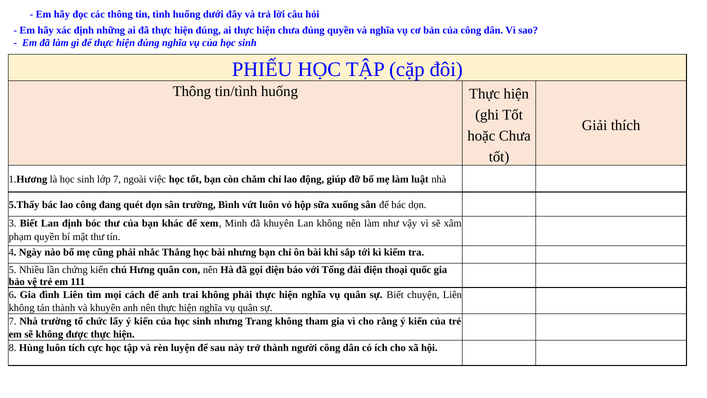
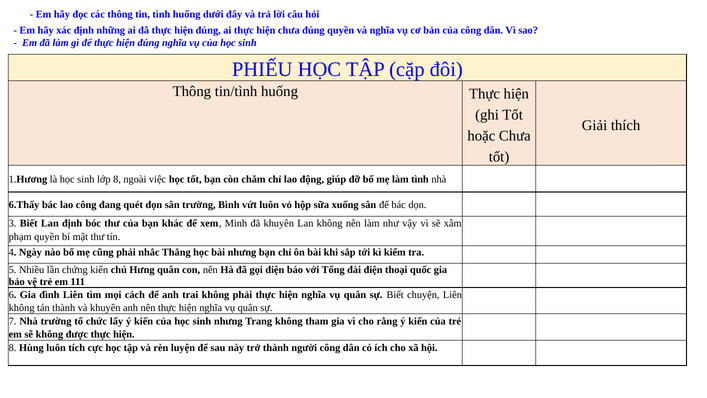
lớp 7: 7 -> 8
làm luật: luật -> tình
5.Thấy: 5.Thấy -> 6.Thấy
